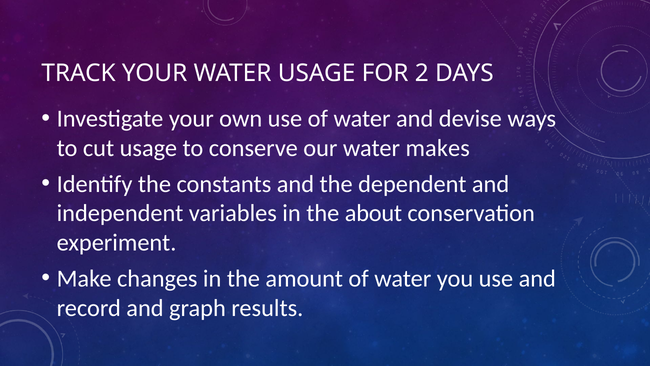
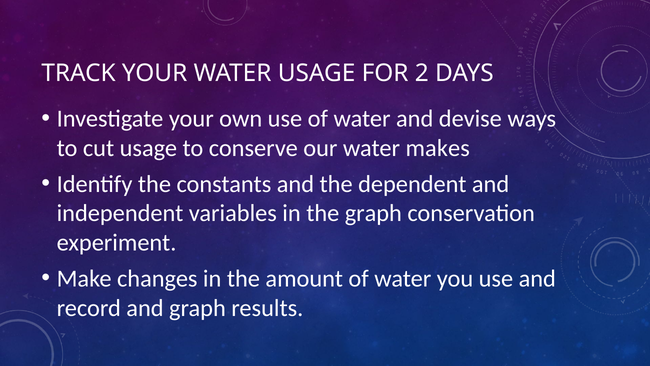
the about: about -> graph
